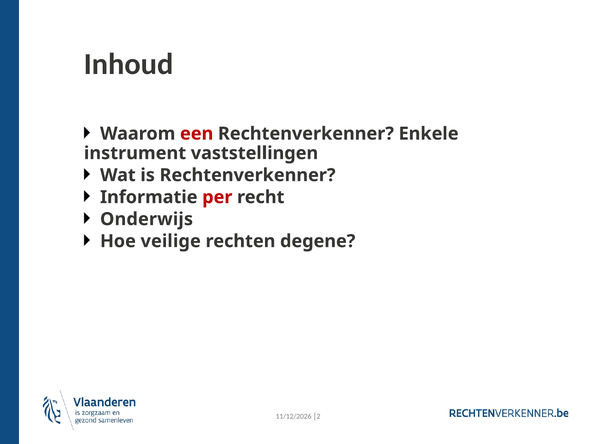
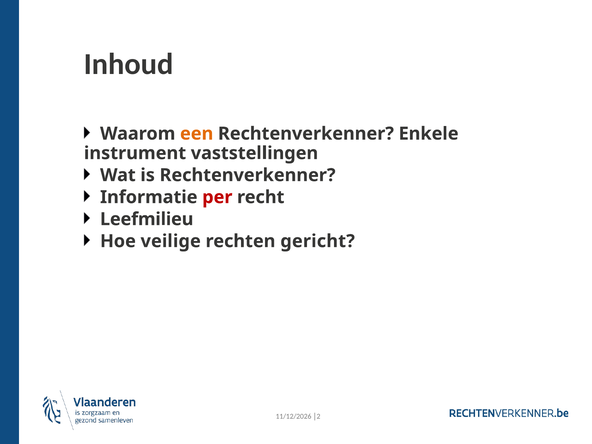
een colour: red -> orange
Onderwijs: Onderwijs -> Leefmilieu
degene: degene -> gericht
